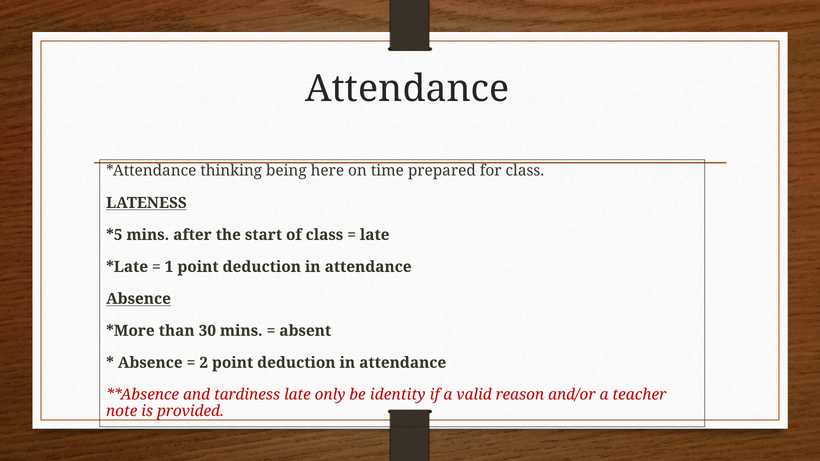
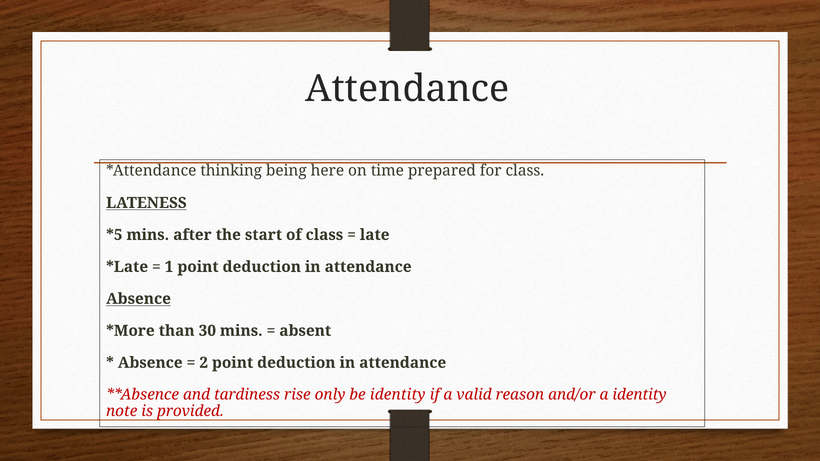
tardiness late: late -> rise
a teacher: teacher -> identity
